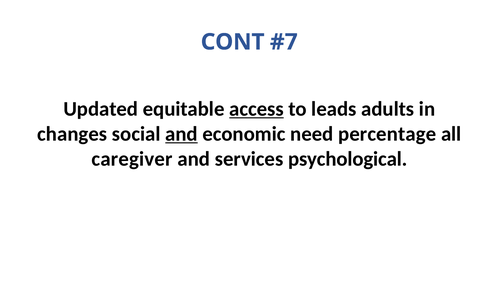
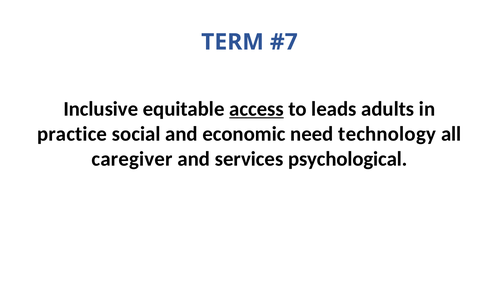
CONT: CONT -> TERM
Updated: Updated -> Inclusive
changes: changes -> practice
and at (181, 134) underline: present -> none
percentage: percentage -> technology
